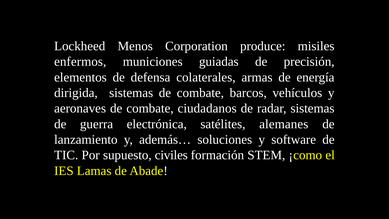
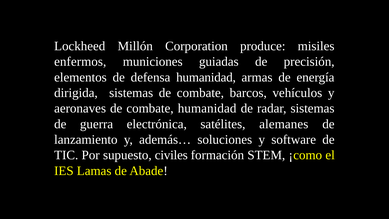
Menos: Menos -> Millón
defensa colaterales: colaterales -> humanidad
combate ciudadanos: ciudadanos -> humanidad
